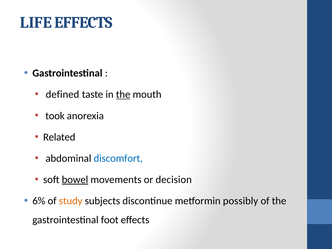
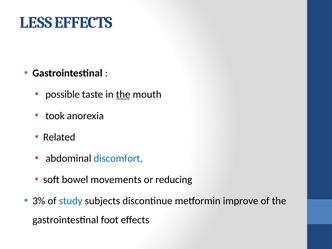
LIFE: LIFE -> LESS
defined: defined -> possible
bowel underline: present -> none
decision: decision -> reducing
6%: 6% -> 3%
study colour: orange -> blue
possibly: possibly -> improve
